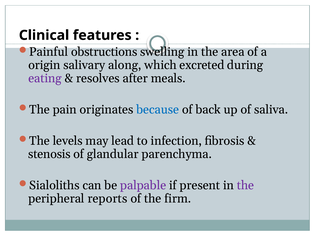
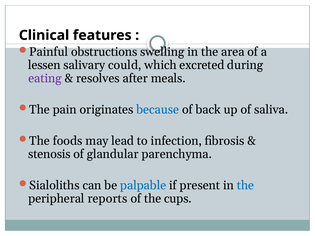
origin: origin -> lessen
along: along -> could
levels: levels -> foods
palpable colour: purple -> blue
the at (245, 185) colour: purple -> blue
firm: firm -> cups
